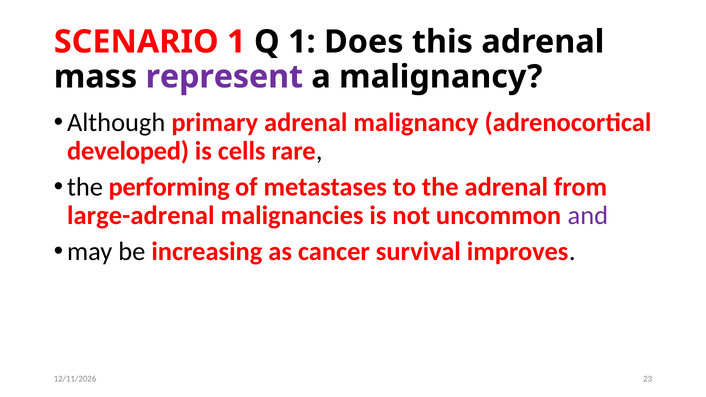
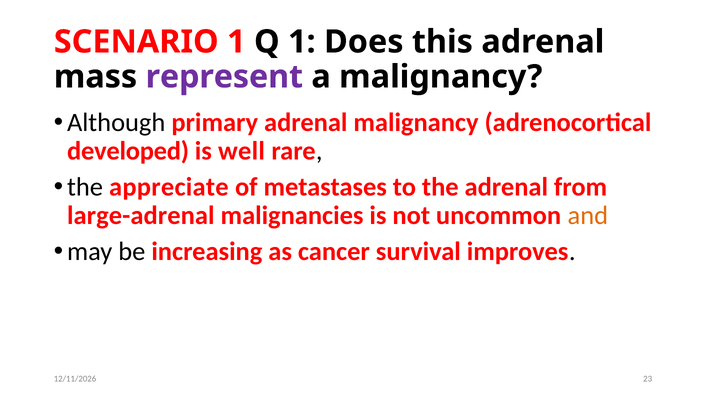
cells: cells -> well
performing: performing -> appreciate
and colour: purple -> orange
